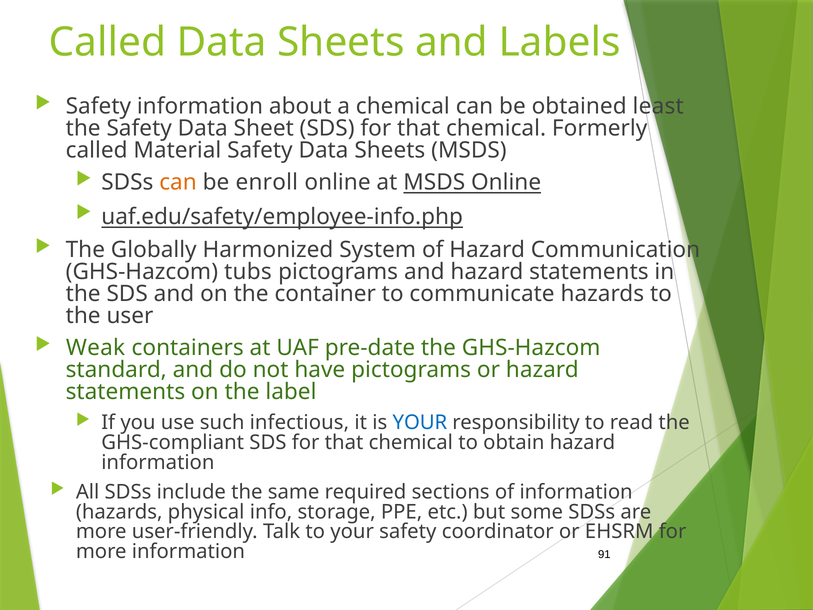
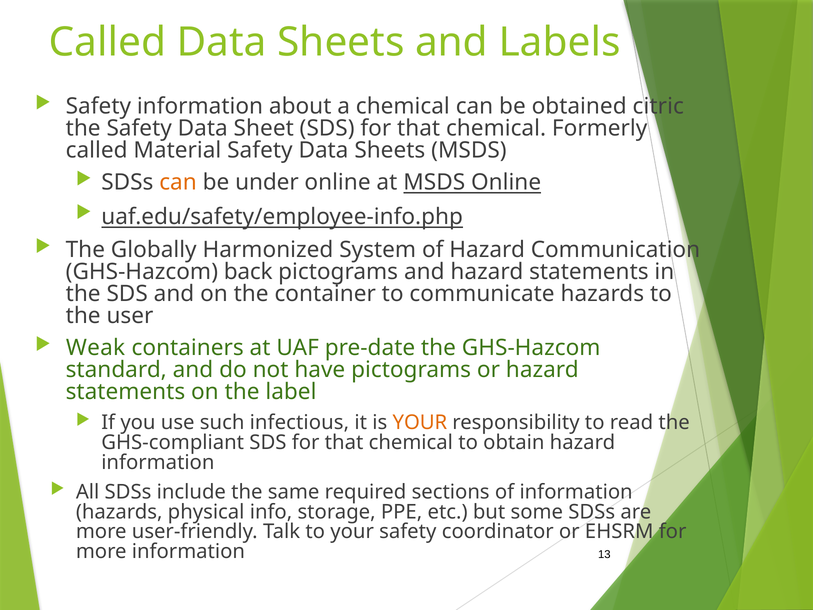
least: least -> citric
enroll: enroll -> under
tubs: tubs -> back
YOUR at (420, 423) colour: blue -> orange
91: 91 -> 13
